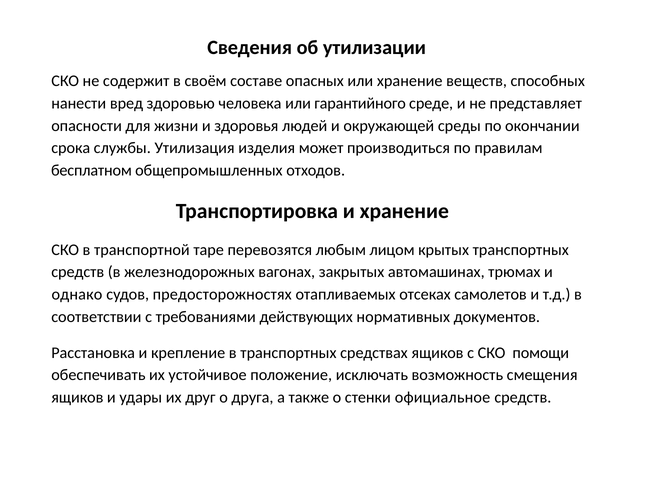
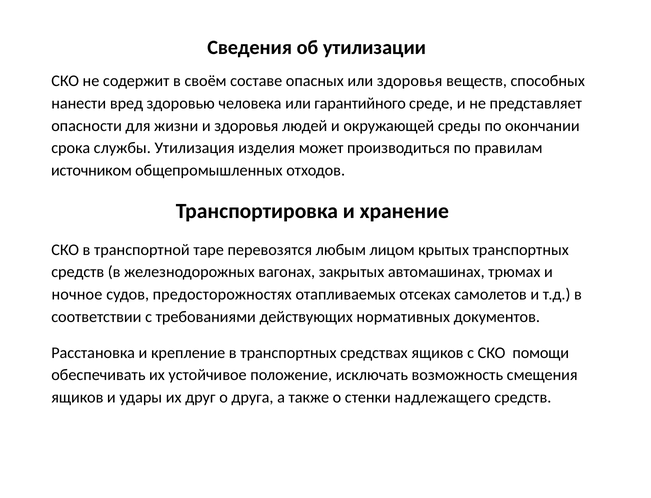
или хранение: хранение -> здоровья
бесплатном: бесплатном -> источником
однако: однако -> ночное
официальное: официальное -> надлежащего
